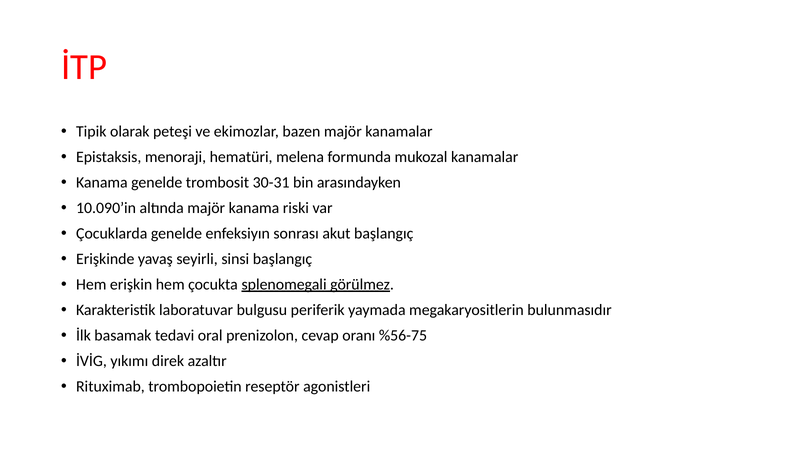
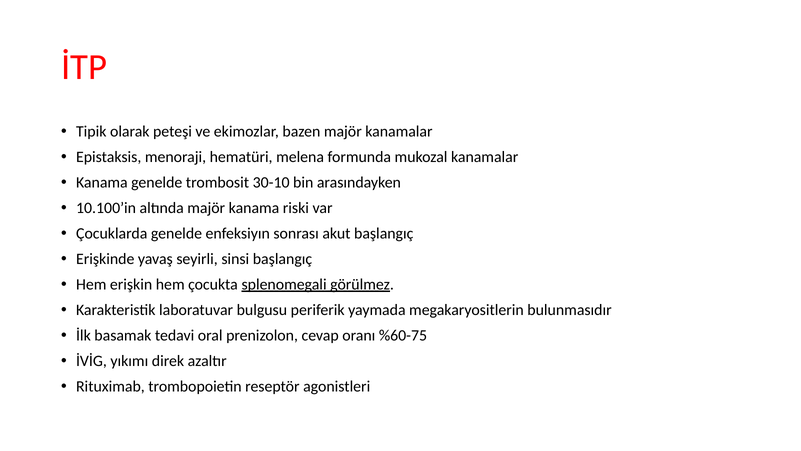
30-31: 30-31 -> 30-10
10.090’in: 10.090’in -> 10.100’in
%56-75: %56-75 -> %60-75
